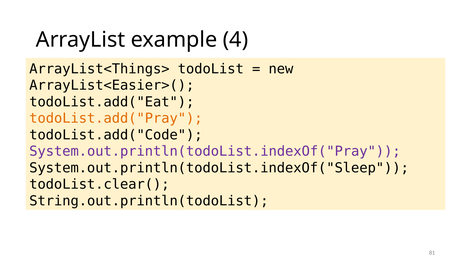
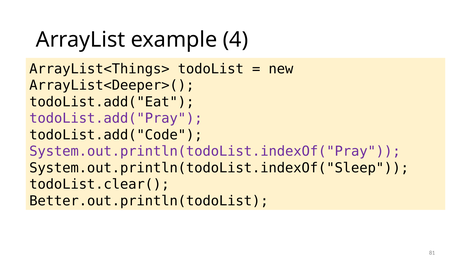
ArrayList<Easier>(: ArrayList<Easier>( -> ArrayList<Deeper>(
todoList.add("Pray colour: orange -> purple
String.out.println(todoList: String.out.println(todoList -> Better.out.println(todoList
